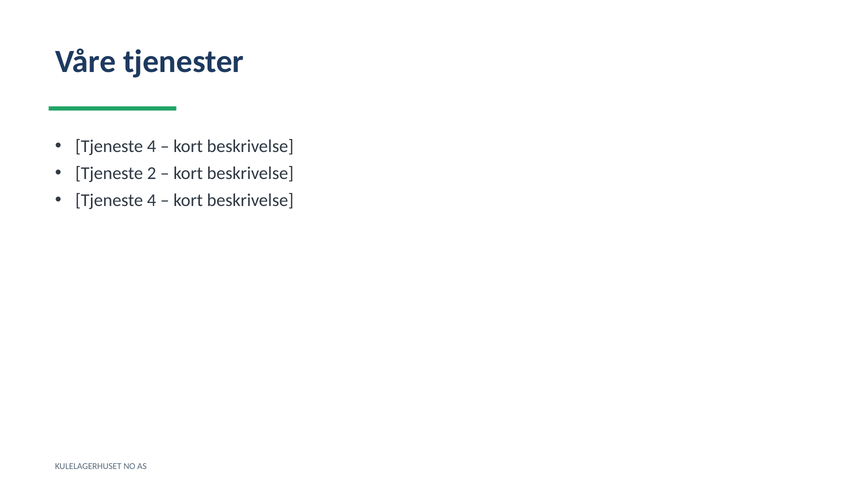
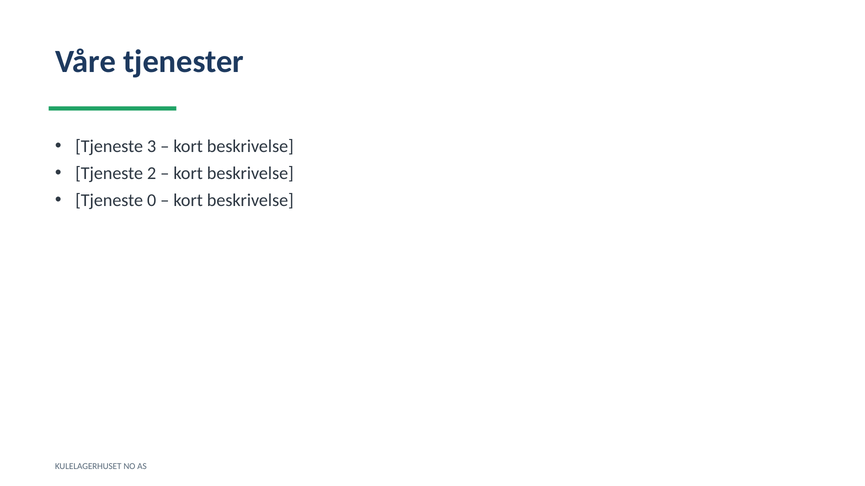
4 at (152, 147): 4 -> 3
4 at (152, 201): 4 -> 0
